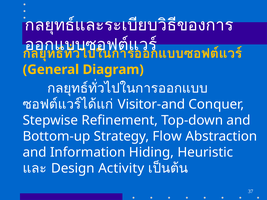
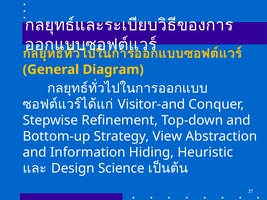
Flow: Flow -> View
Activity: Activity -> Science
